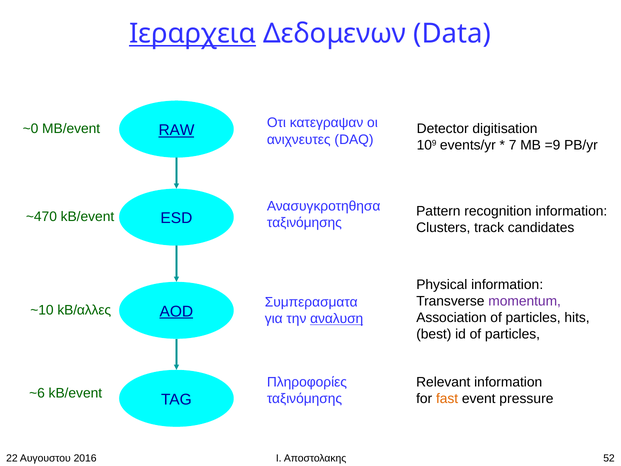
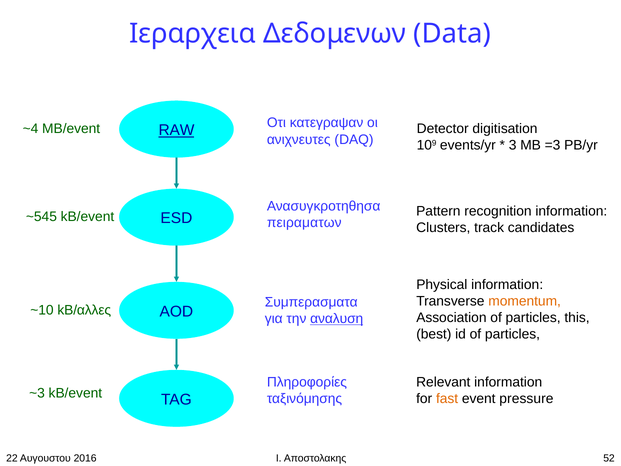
Ιεραρχεια underline: present -> none
~0: ~0 -> ~4
7: 7 -> 3
=9: =9 -> =3
~470: ~470 -> ~545
ταξινόμησης at (304, 223): ταξινόμησης -> πειραματων
momentum colour: purple -> orange
AOD underline: present -> none
hits: hits -> this
~6: ~6 -> ~3
